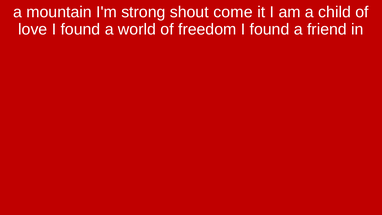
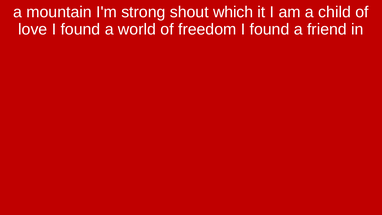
come: come -> which
